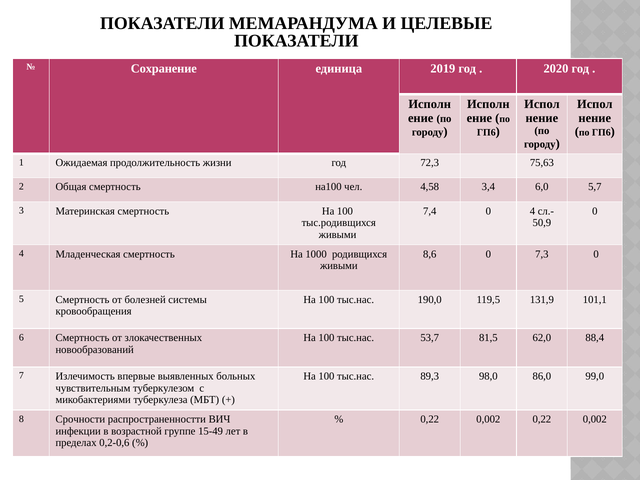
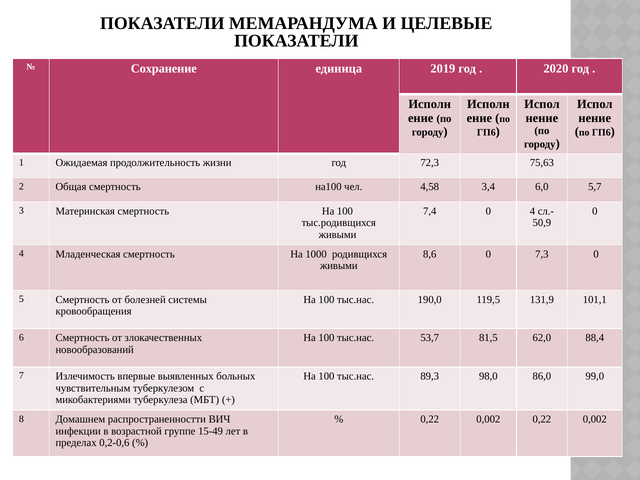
Срочности: Срочности -> Домашнем
